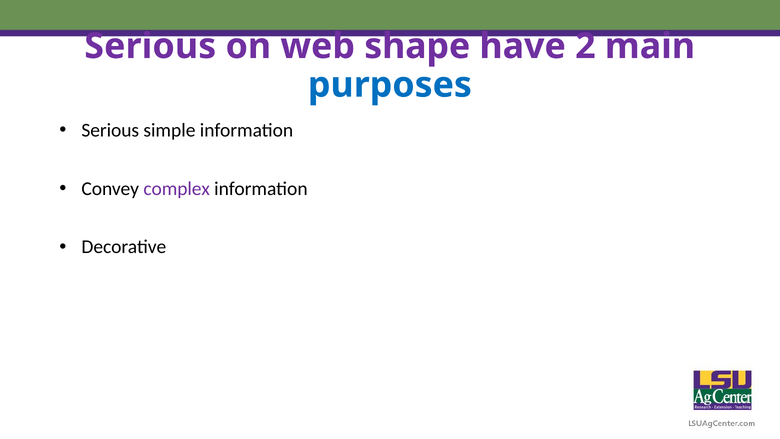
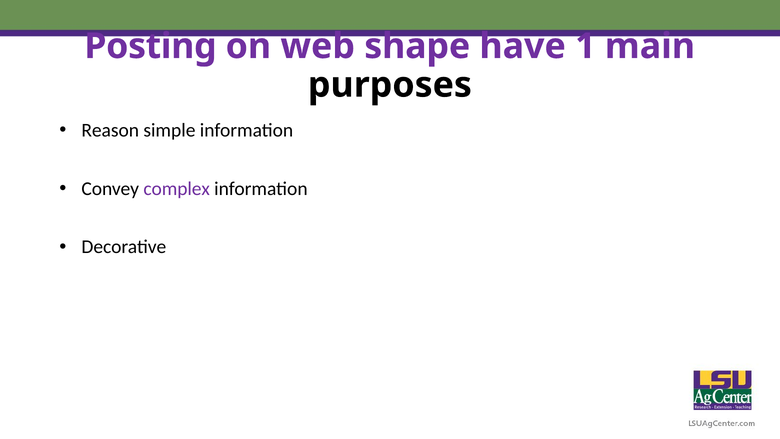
Serious at (150, 46): Serious -> Posting
2: 2 -> 1
purposes colour: blue -> black
Serious at (110, 130): Serious -> Reason
